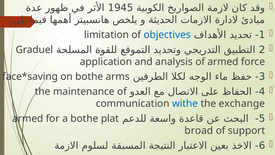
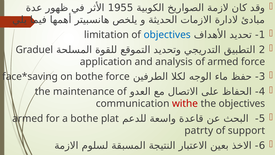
1945: 1945 -> 1955
bothe arms: arms -> force
withe colour: blue -> red
the exchange: exchange -> objectives
broad: broad -> patrty
